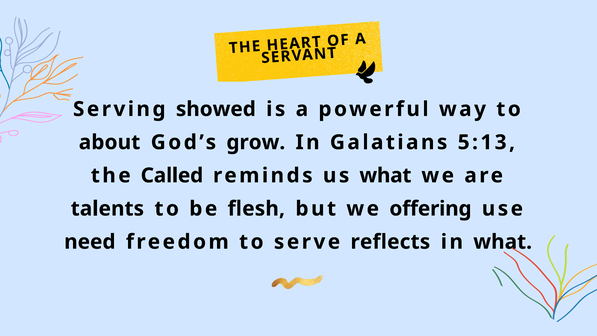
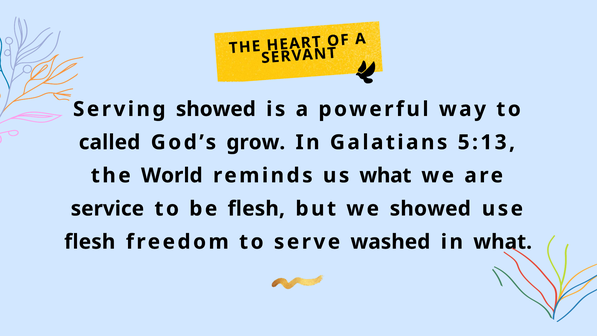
about: about -> called
Called: Called -> World
talents: talents -> service
we offering: offering -> showed
need at (90, 242): need -> flesh
reflects: reflects -> washed
